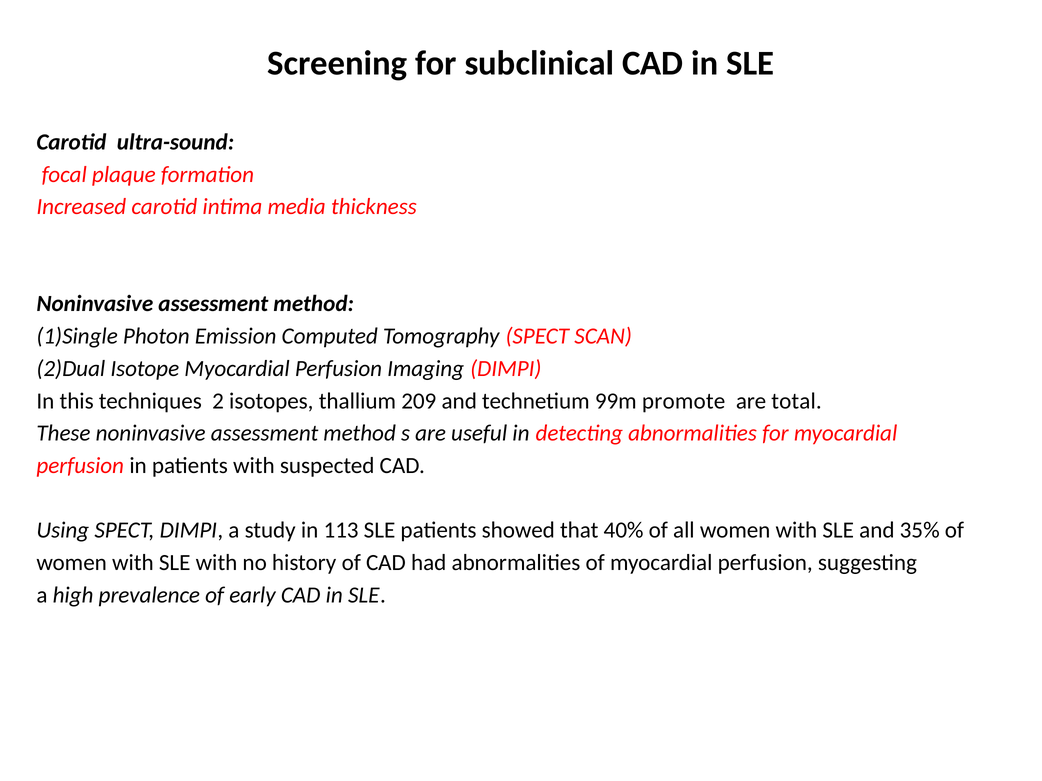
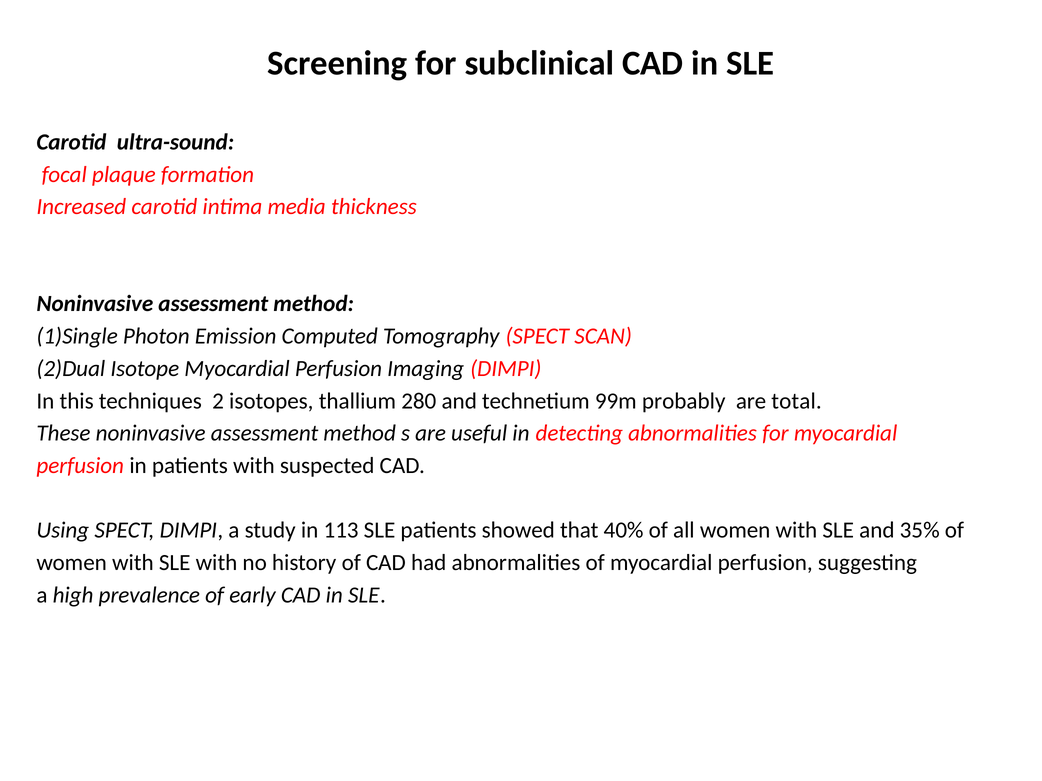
209: 209 -> 280
promote: promote -> probably
